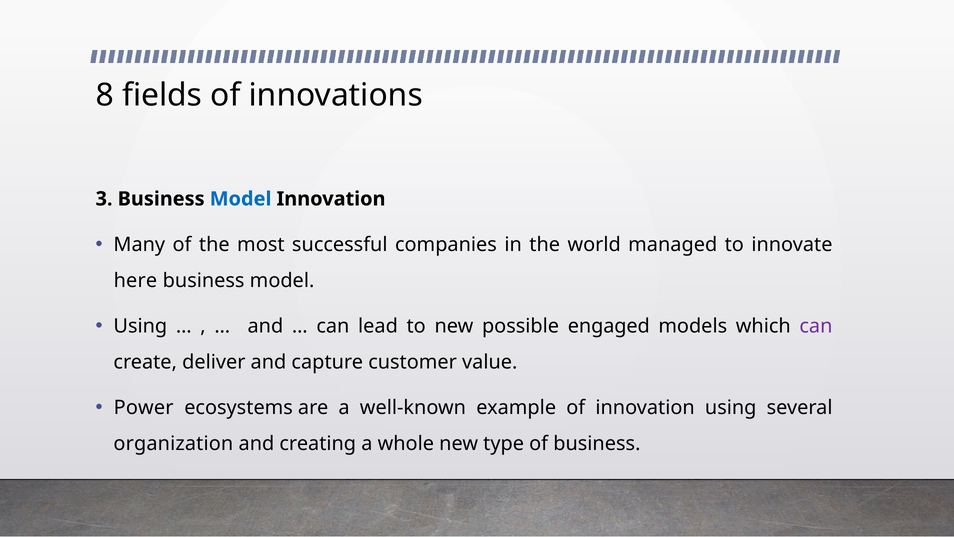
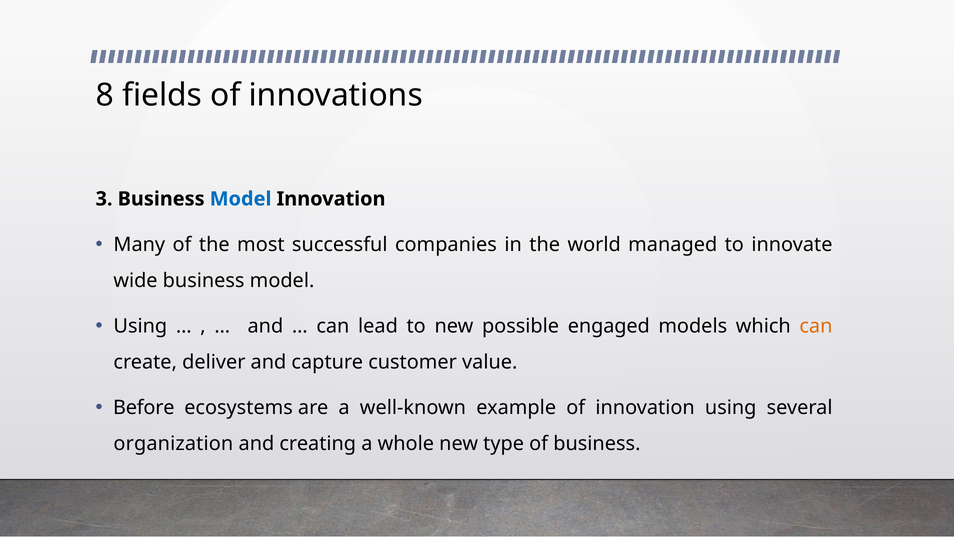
here: here -> wide
can at (816, 326) colour: purple -> orange
Power: Power -> Before
